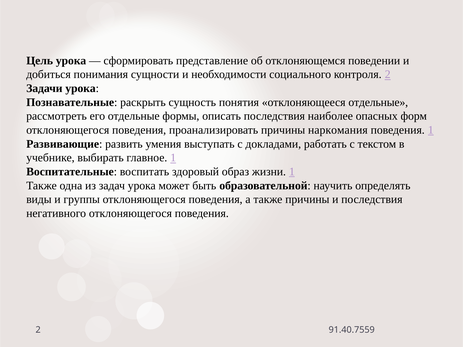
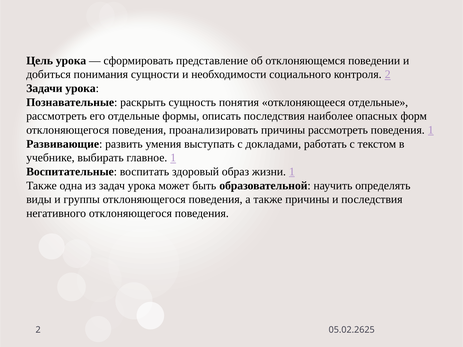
причины наркомания: наркомания -> рассмотреть
91.40.7559: 91.40.7559 -> 05.02.2625
